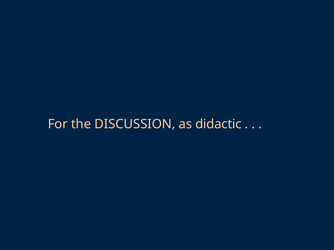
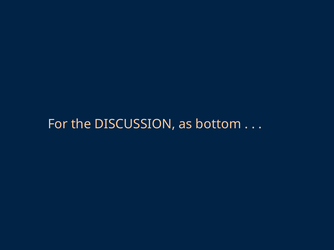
didactic: didactic -> bottom
